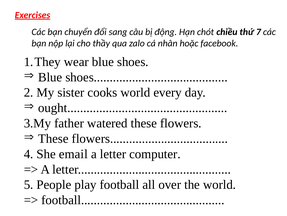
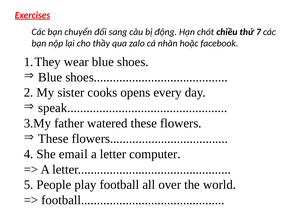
cooks world: world -> opens
ought: ought -> speak
